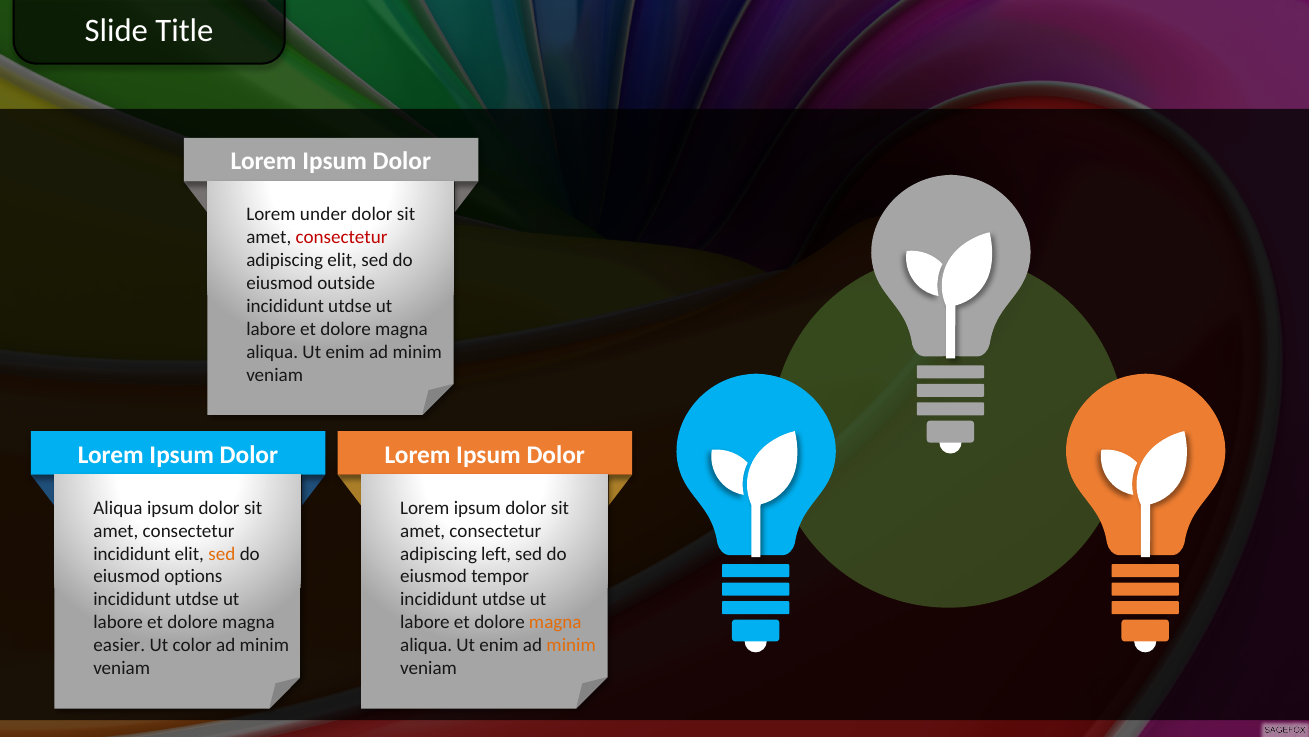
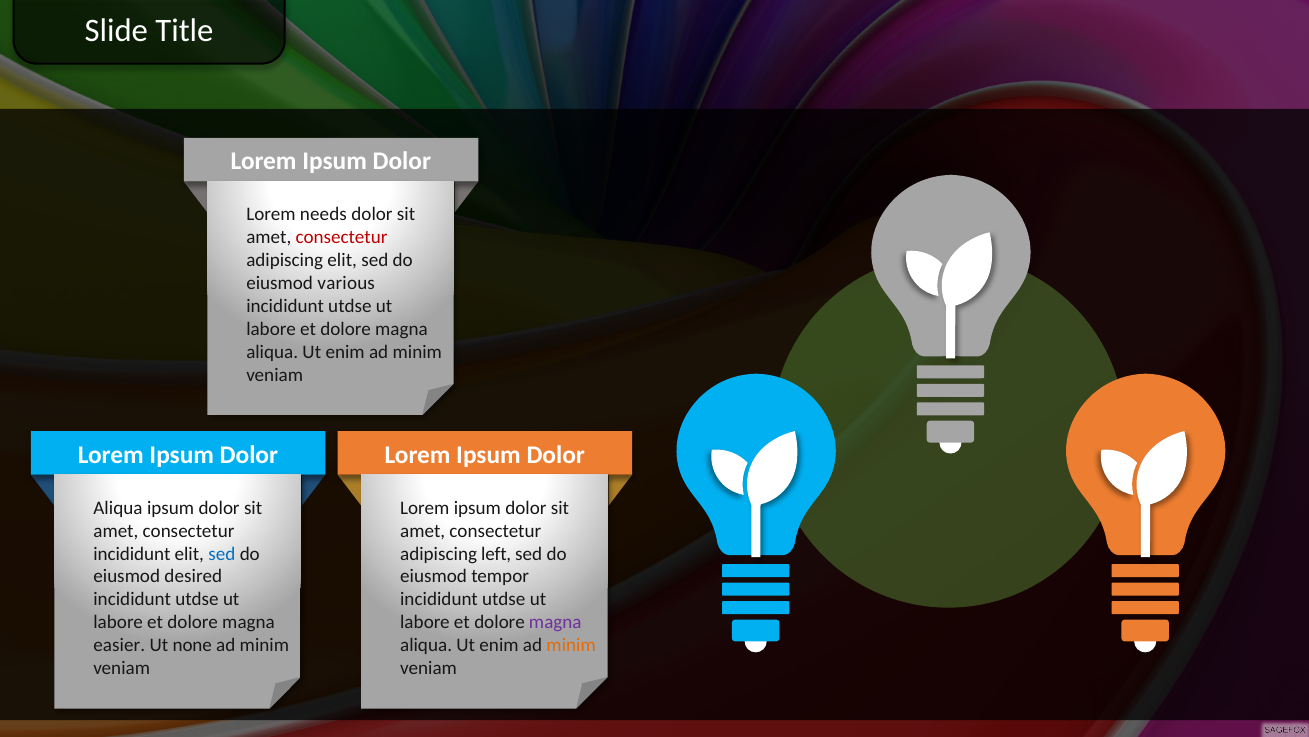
under: under -> needs
outside: outside -> various
sed at (222, 553) colour: orange -> blue
options: options -> desired
magna at (555, 622) colour: orange -> purple
color: color -> none
